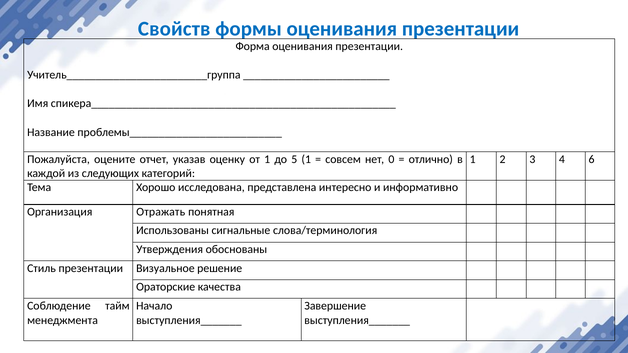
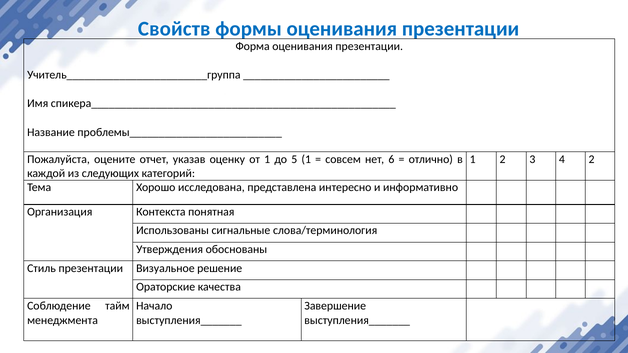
0: 0 -> 6
4 6: 6 -> 2
Отражать: Отражать -> Контекста
